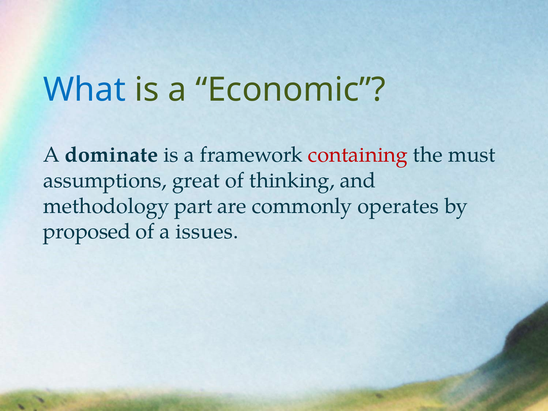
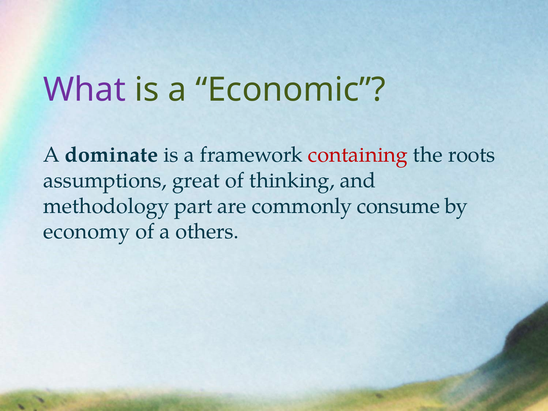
What colour: blue -> purple
must: must -> roots
operates: operates -> consume
proposed: proposed -> economy
issues: issues -> others
